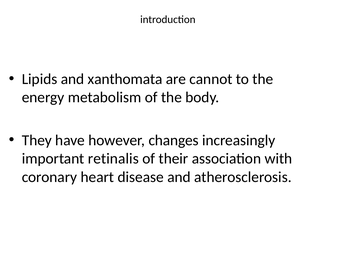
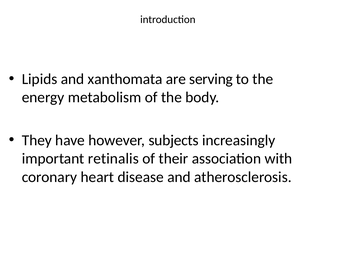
cannot: cannot -> serving
changes: changes -> subjects
